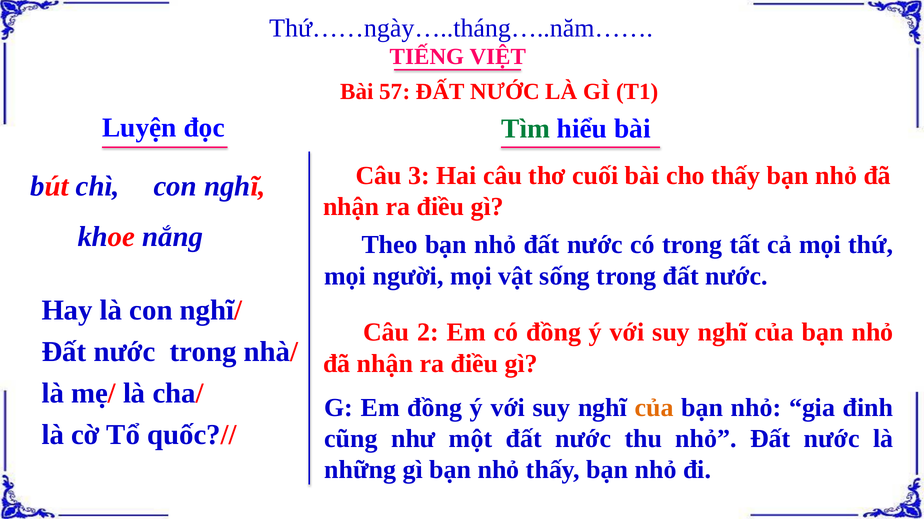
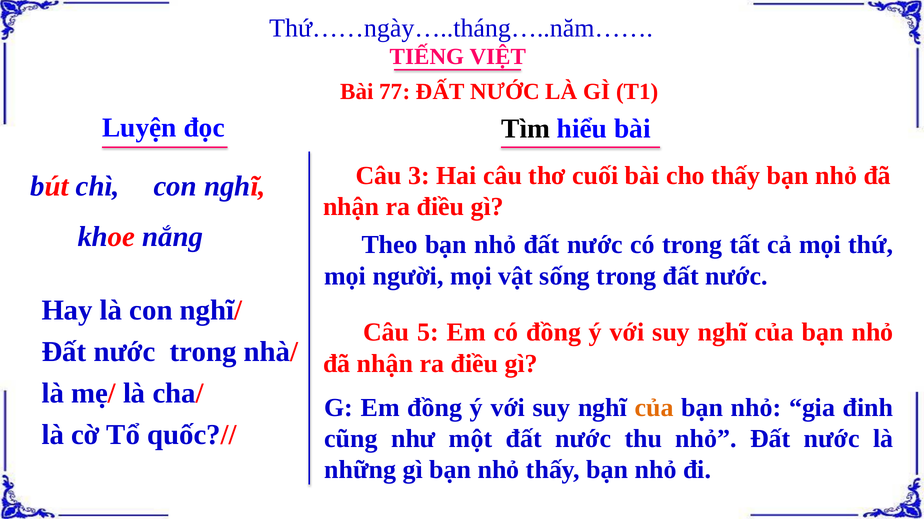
57: 57 -> 77
Tìm colour: green -> black
2: 2 -> 5
